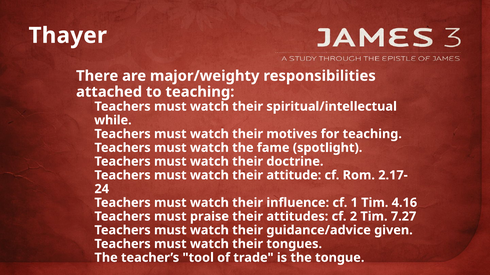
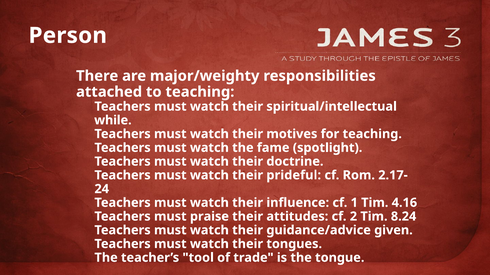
Thayer: Thayer -> Person
attitude: attitude -> prideful
7.27: 7.27 -> 8.24
